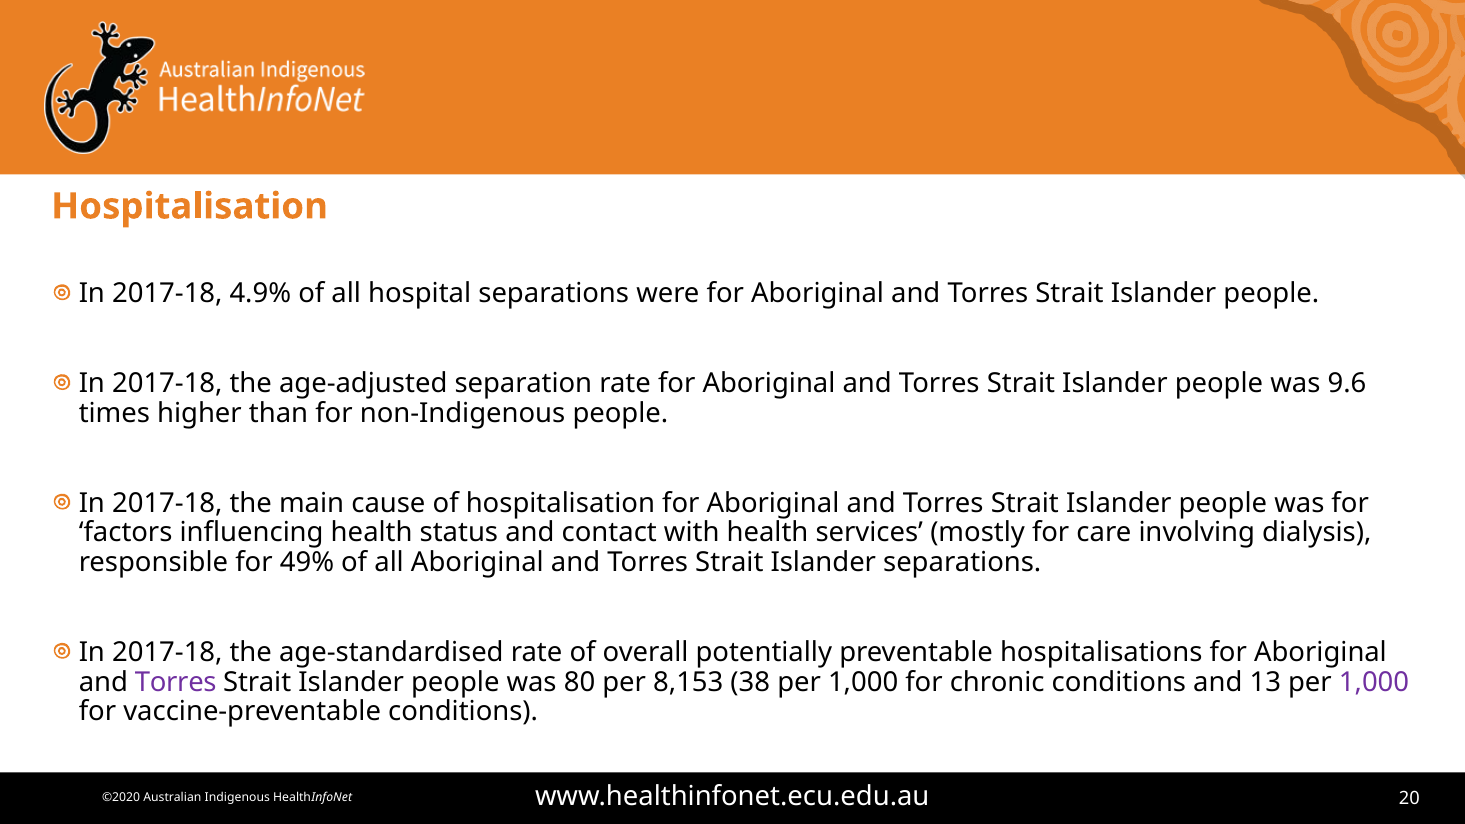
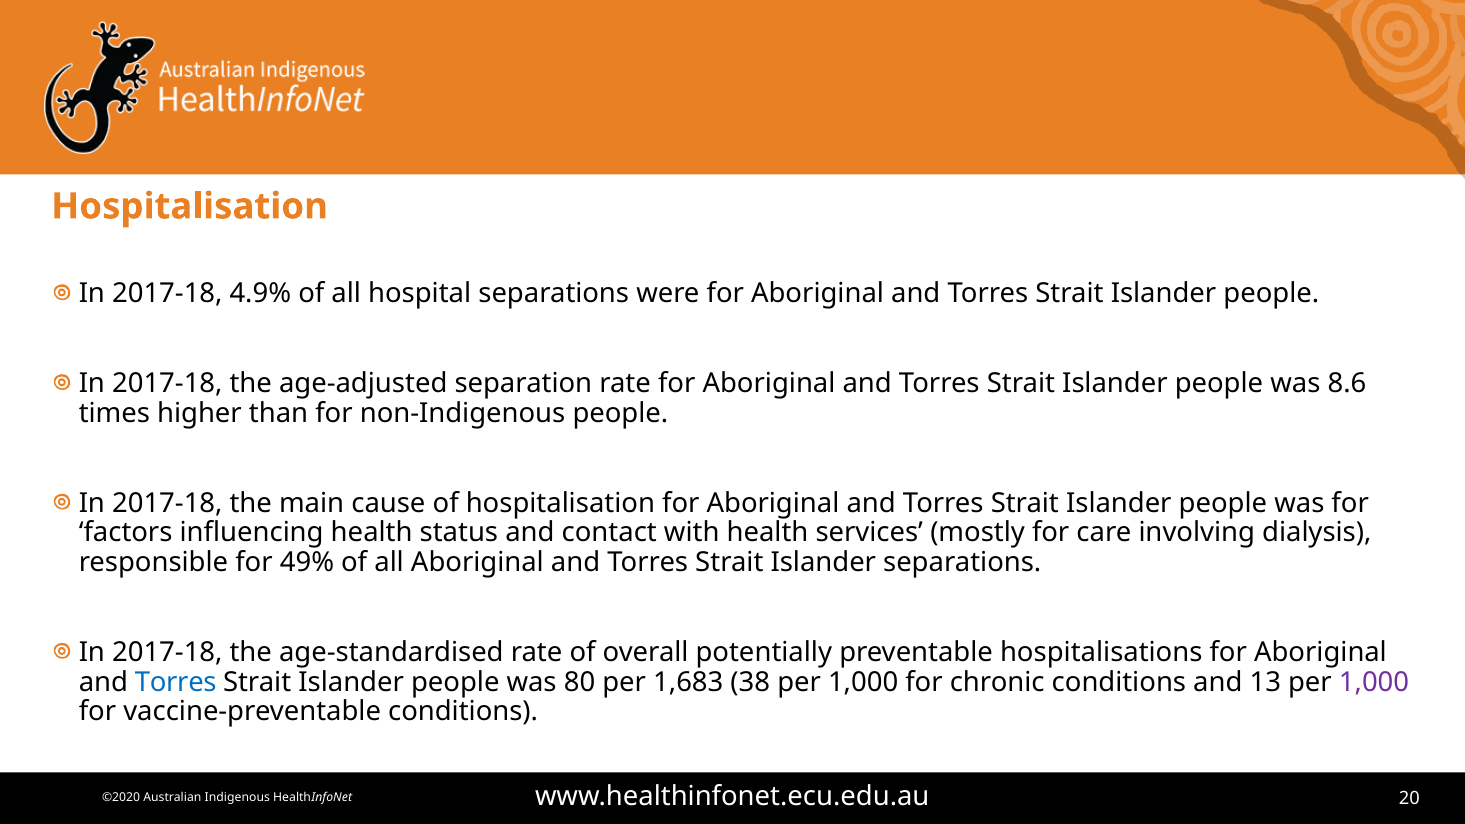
9.6: 9.6 -> 8.6
Torres at (176, 682) colour: purple -> blue
8,153: 8,153 -> 1,683
